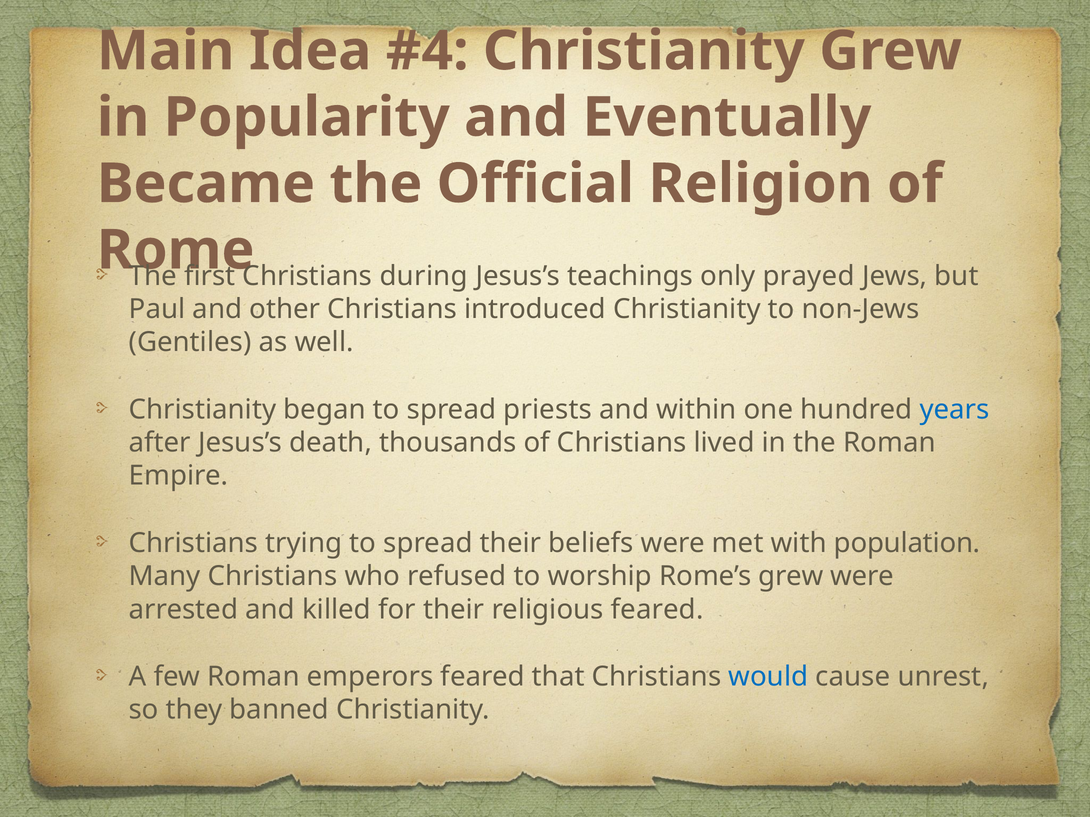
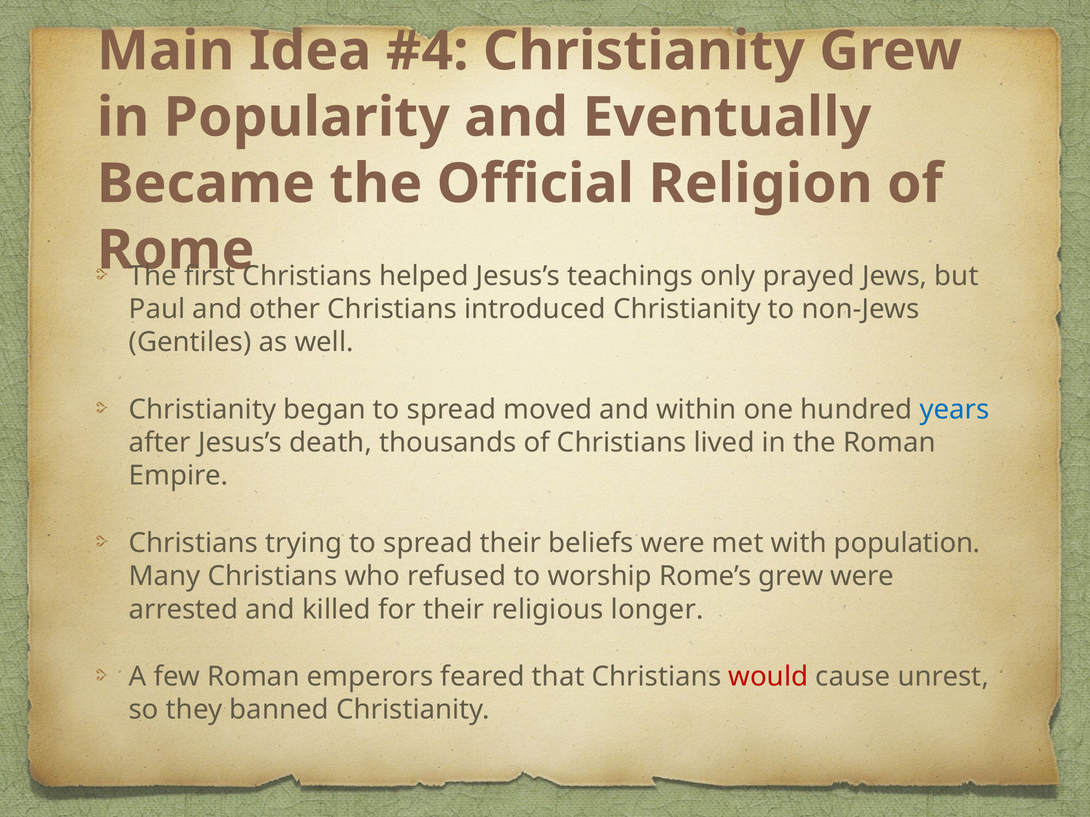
during: during -> helped
priests: priests -> moved
religious feared: feared -> longer
would colour: blue -> red
